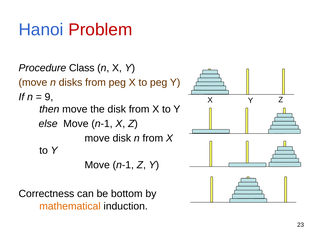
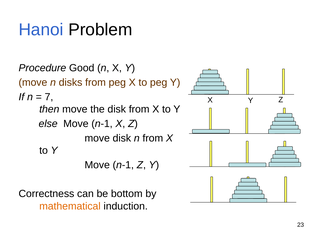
Problem colour: red -> black
Class: Class -> Good
9: 9 -> 7
